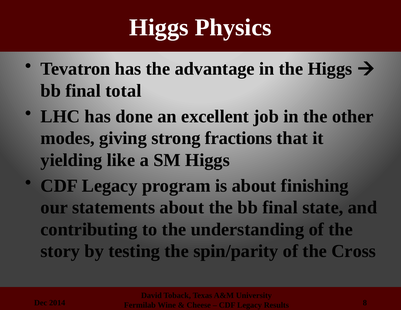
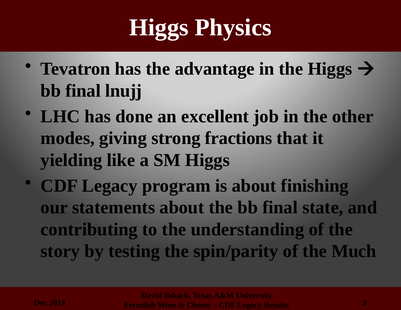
total: total -> lnujj
Cross: Cross -> Much
